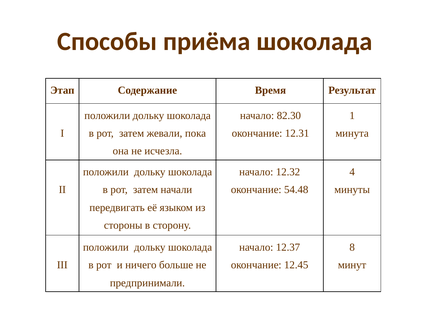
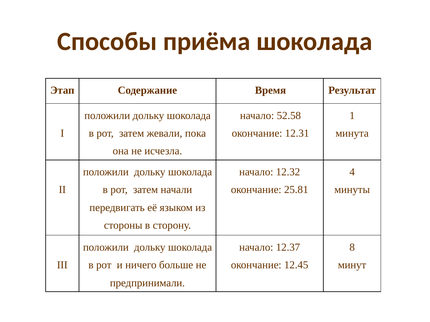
82.30: 82.30 -> 52.58
54.48: 54.48 -> 25.81
